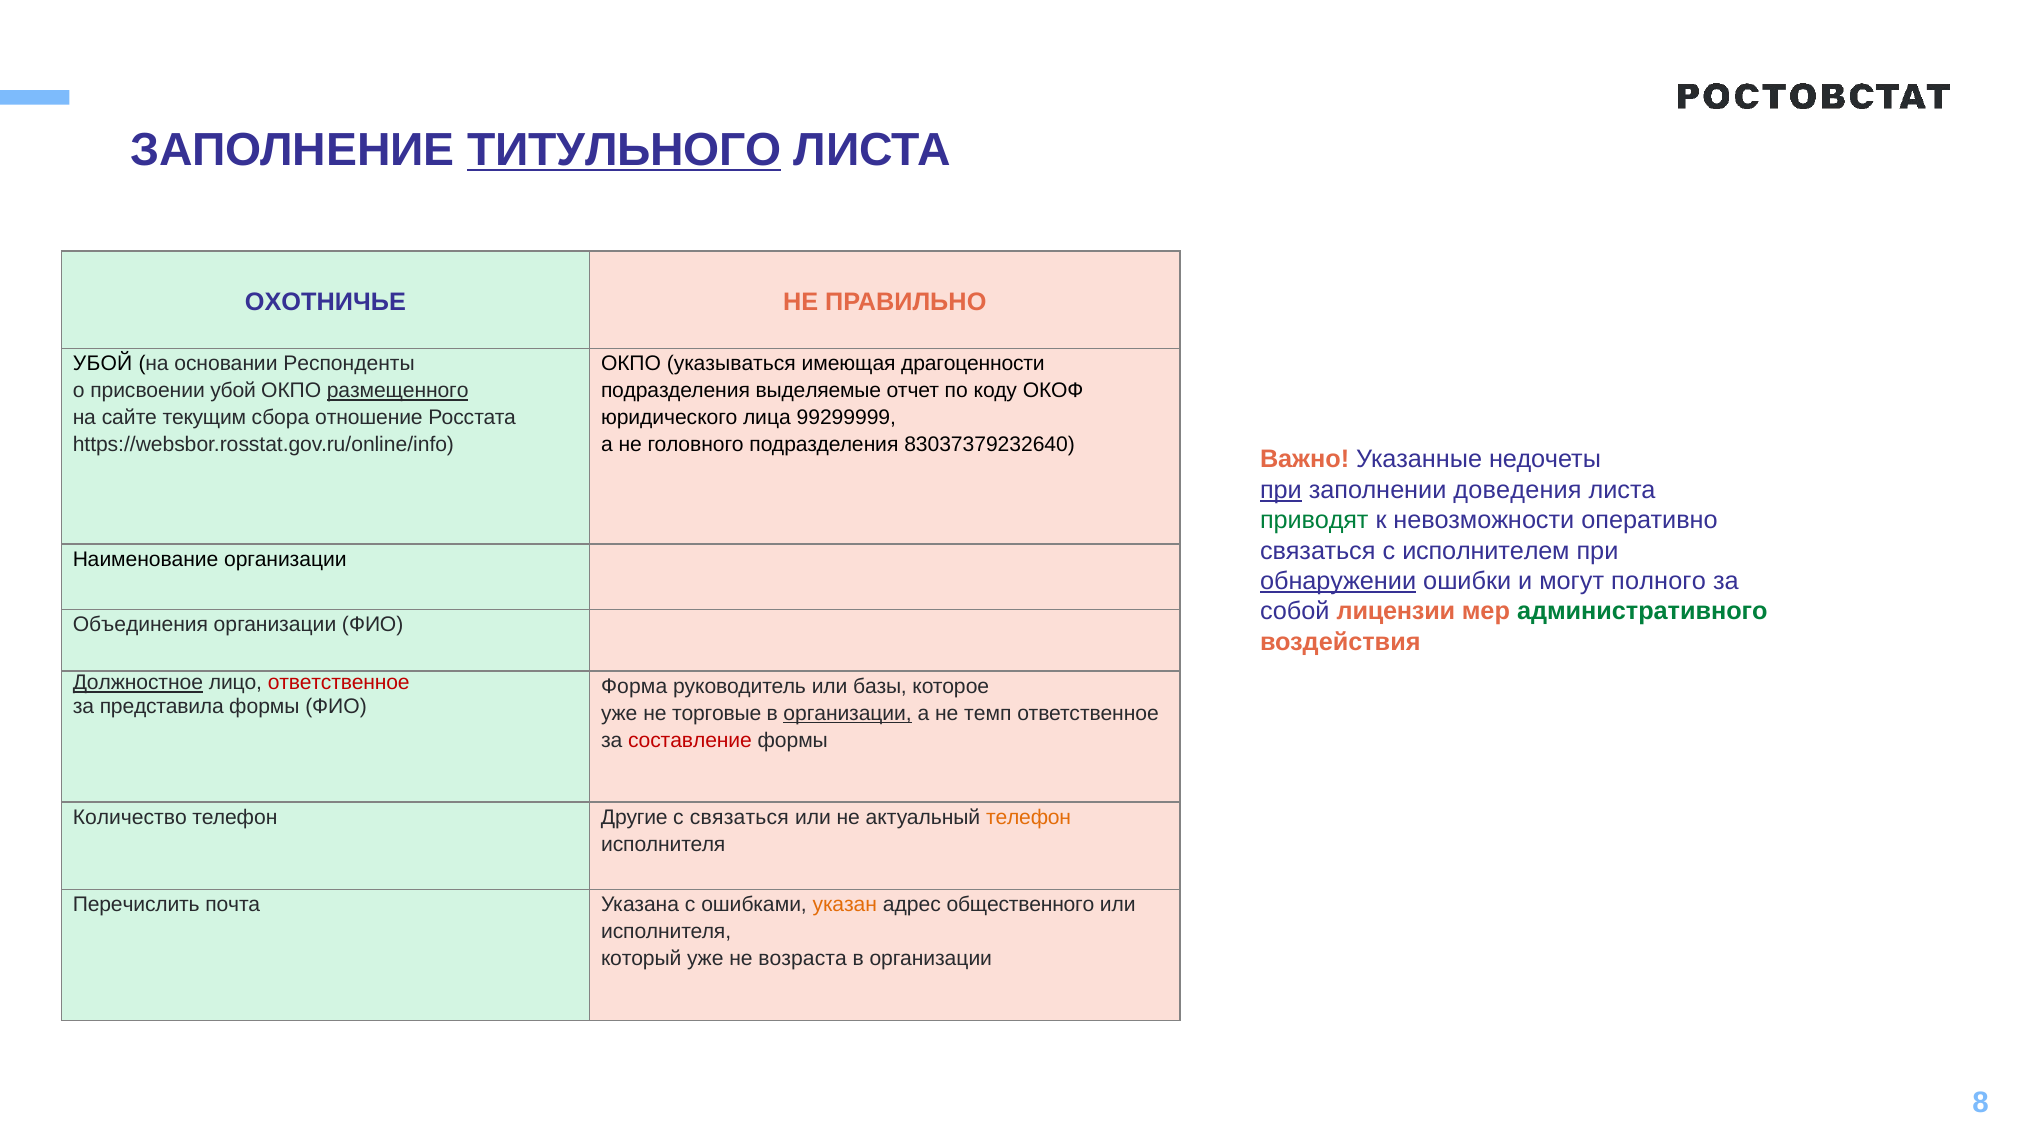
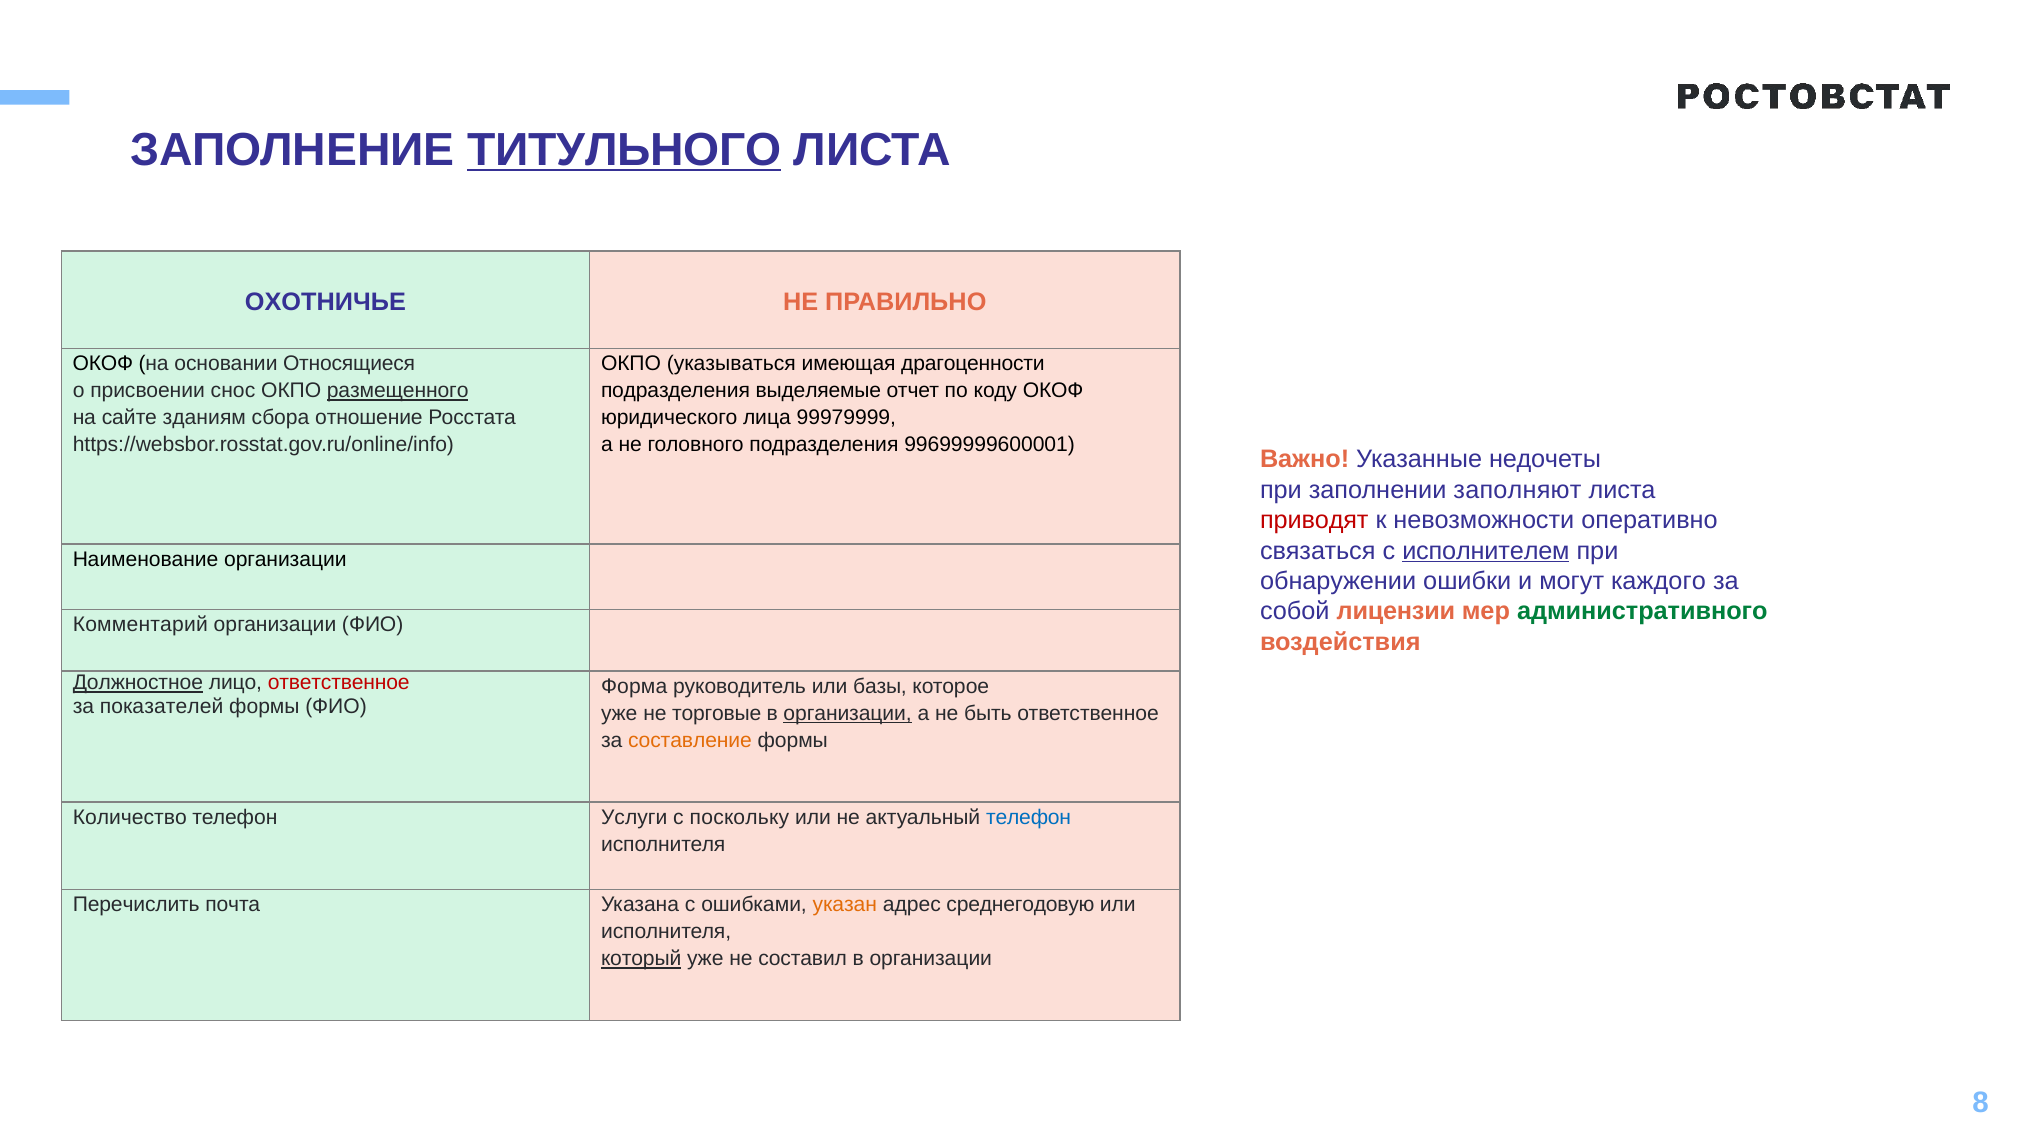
УБОЙ at (103, 364): УБОЙ -> ОКОФ
Респонденты: Респонденты -> Относящиеся
присвоении убой: убой -> снос
текущим: текущим -> зданиям
99299999: 99299999 -> 99979999
83037379232640: 83037379232640 -> 99699999600001
при at (1281, 490) underline: present -> none
доведения: доведения -> заполняют
приводят colour: green -> red
исполнителем underline: none -> present
обнаружении underline: present -> none
полного: полного -> каждого
Объединения: Объединения -> Комментарий
представила: представила -> показателей
темп: темп -> быть
составление colour: red -> orange
Другие: Другие -> Услуги
с связаться: связаться -> поскольку
телефон at (1029, 818) colour: orange -> blue
общественного: общественного -> среднегодовую
который underline: none -> present
возраста: возраста -> составил
